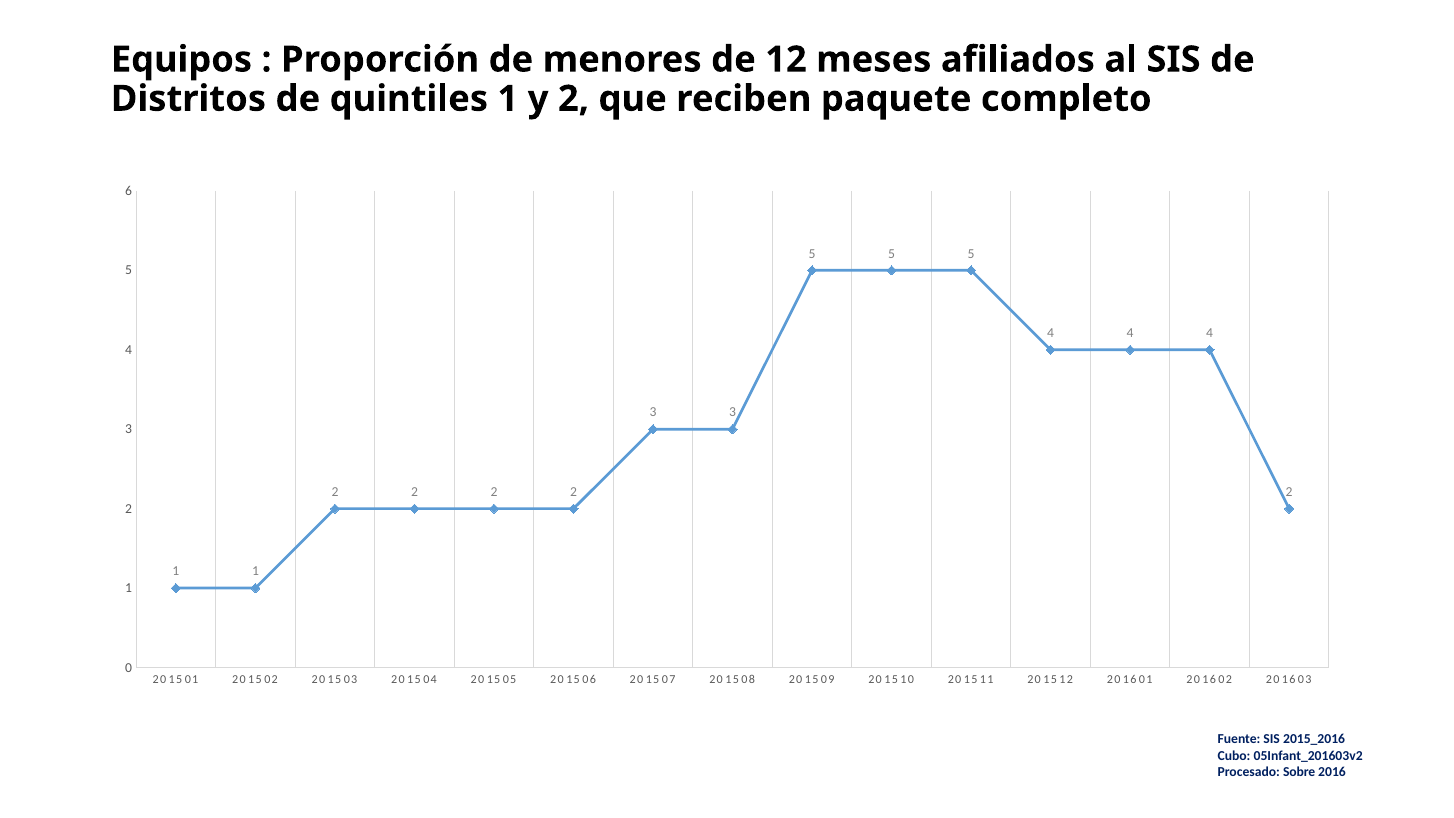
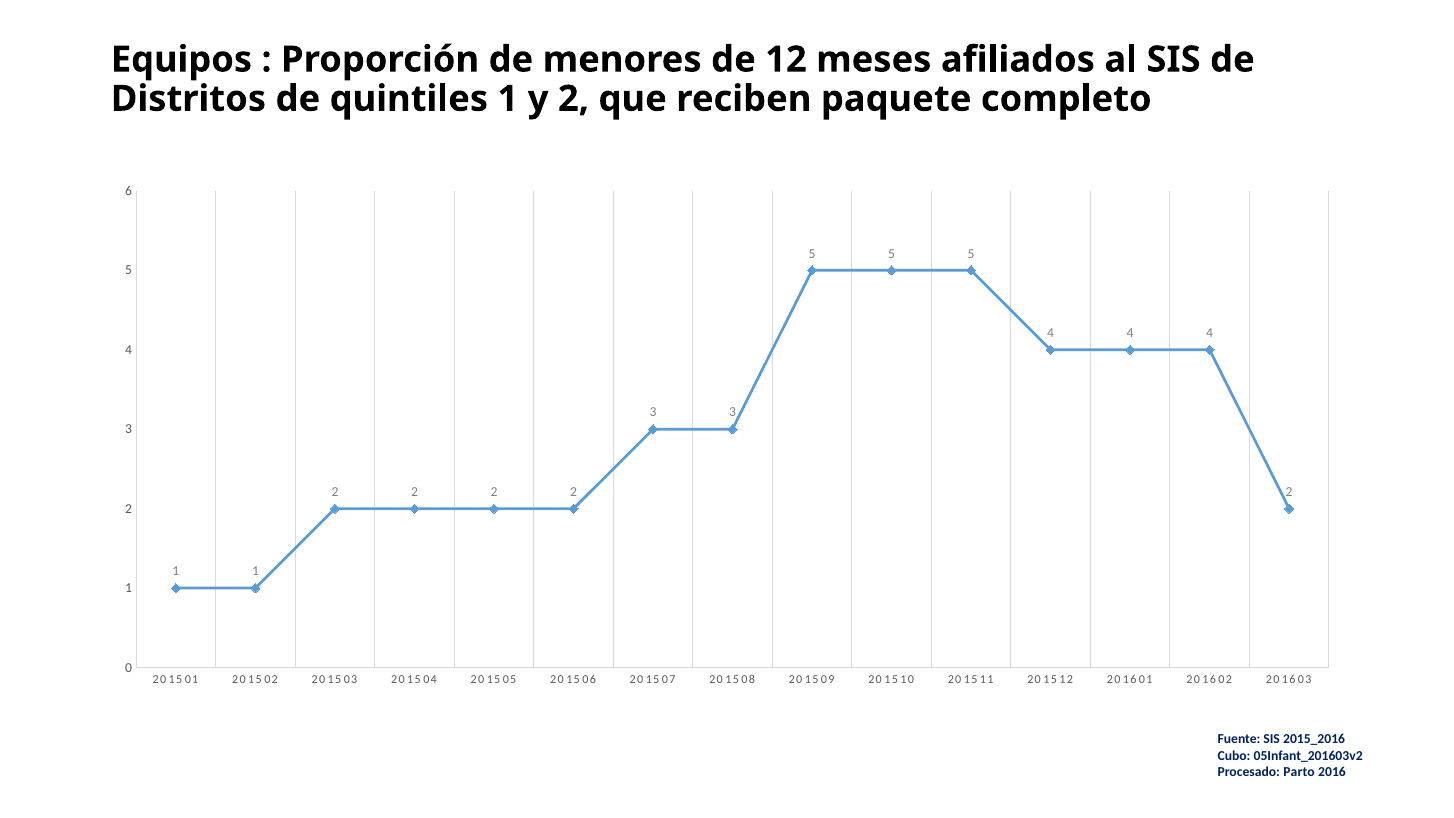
Sobre: Sobre -> Parto
